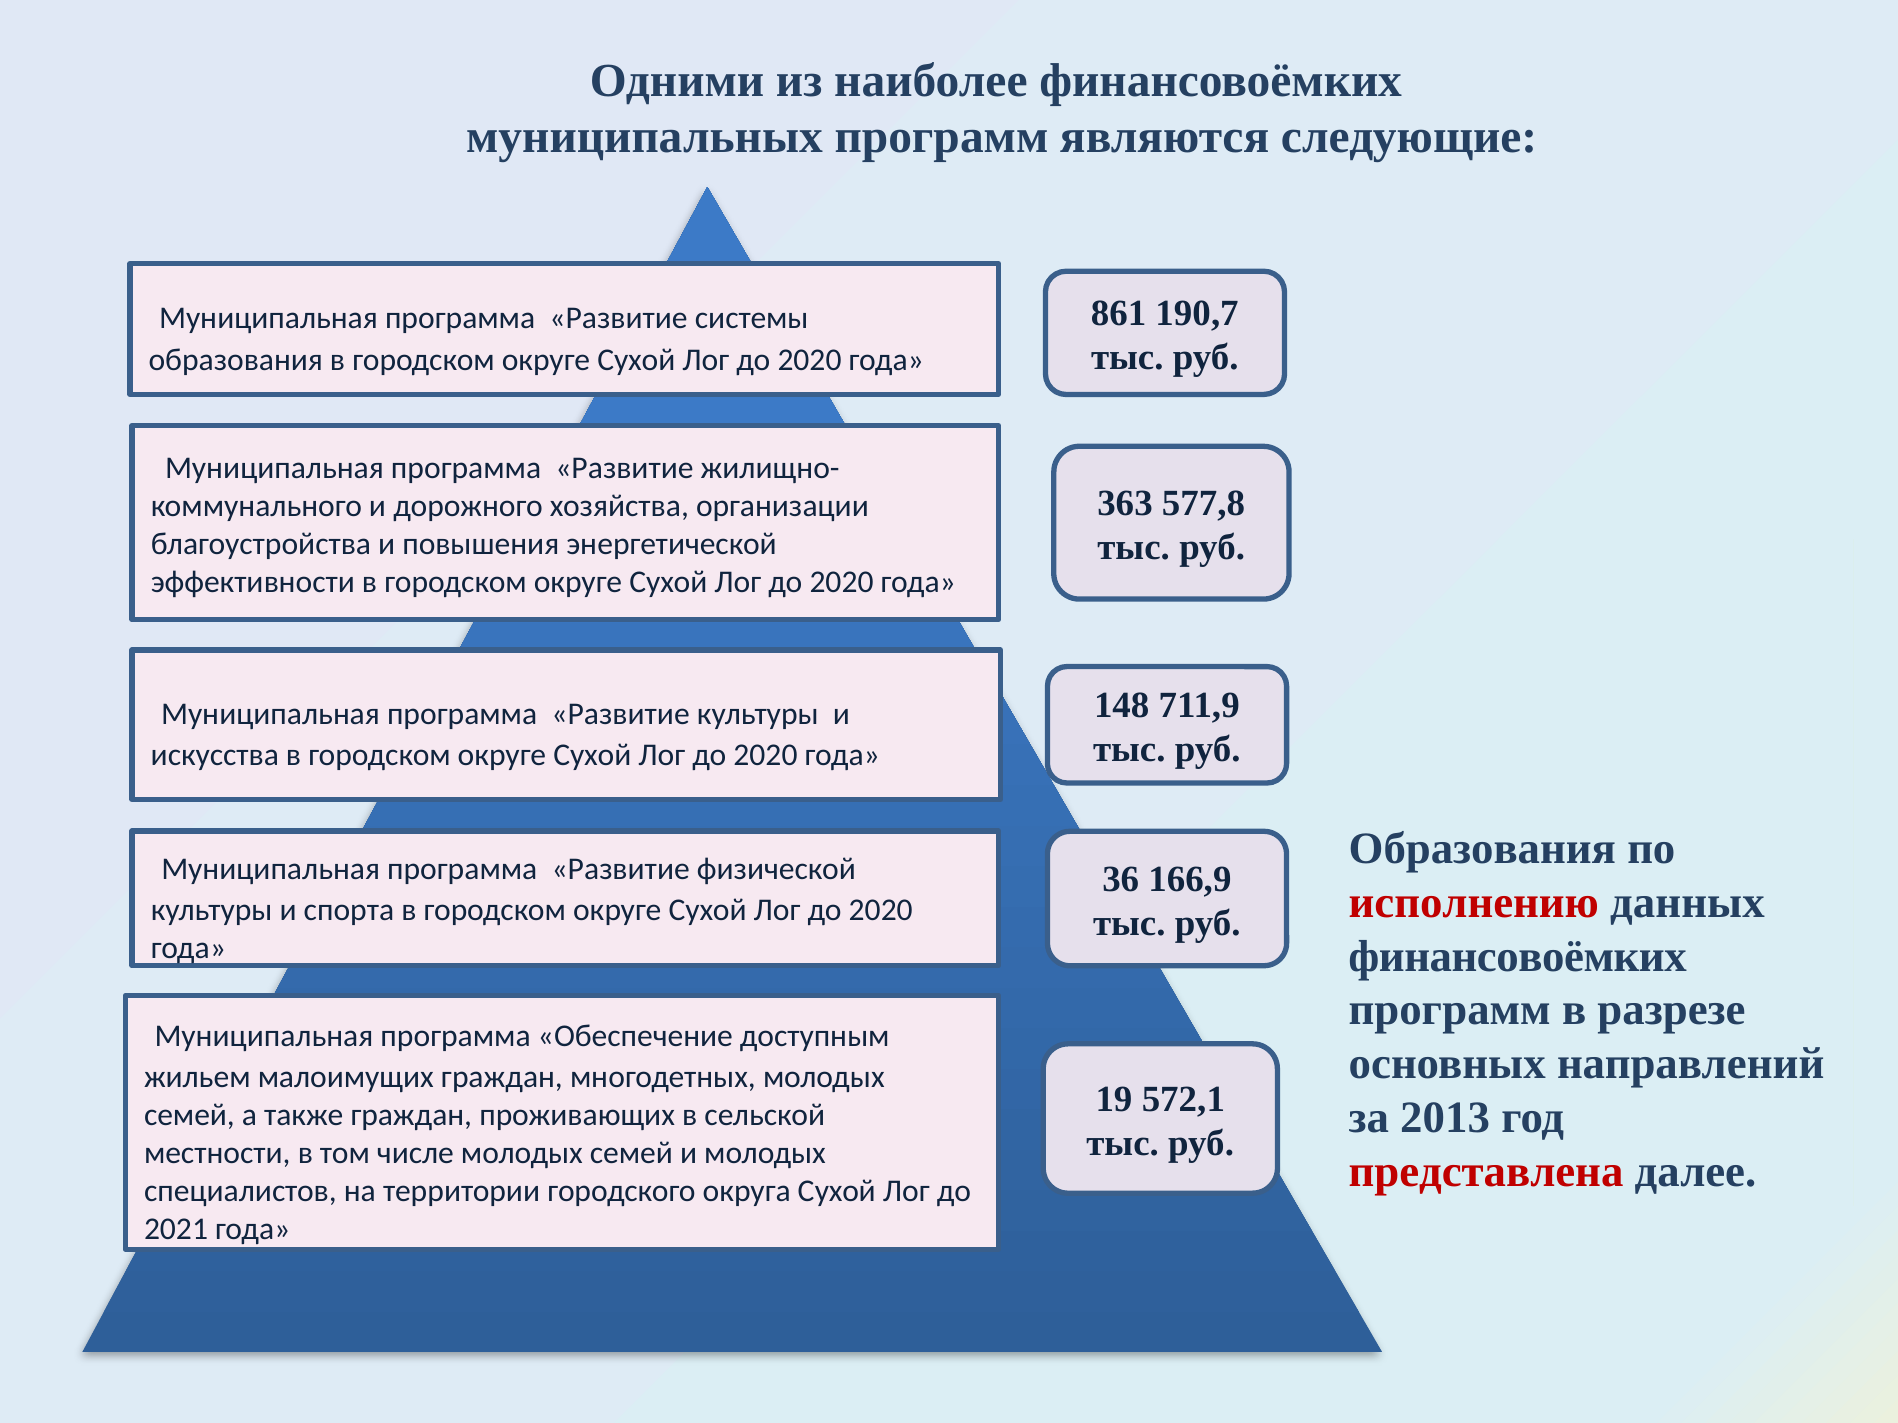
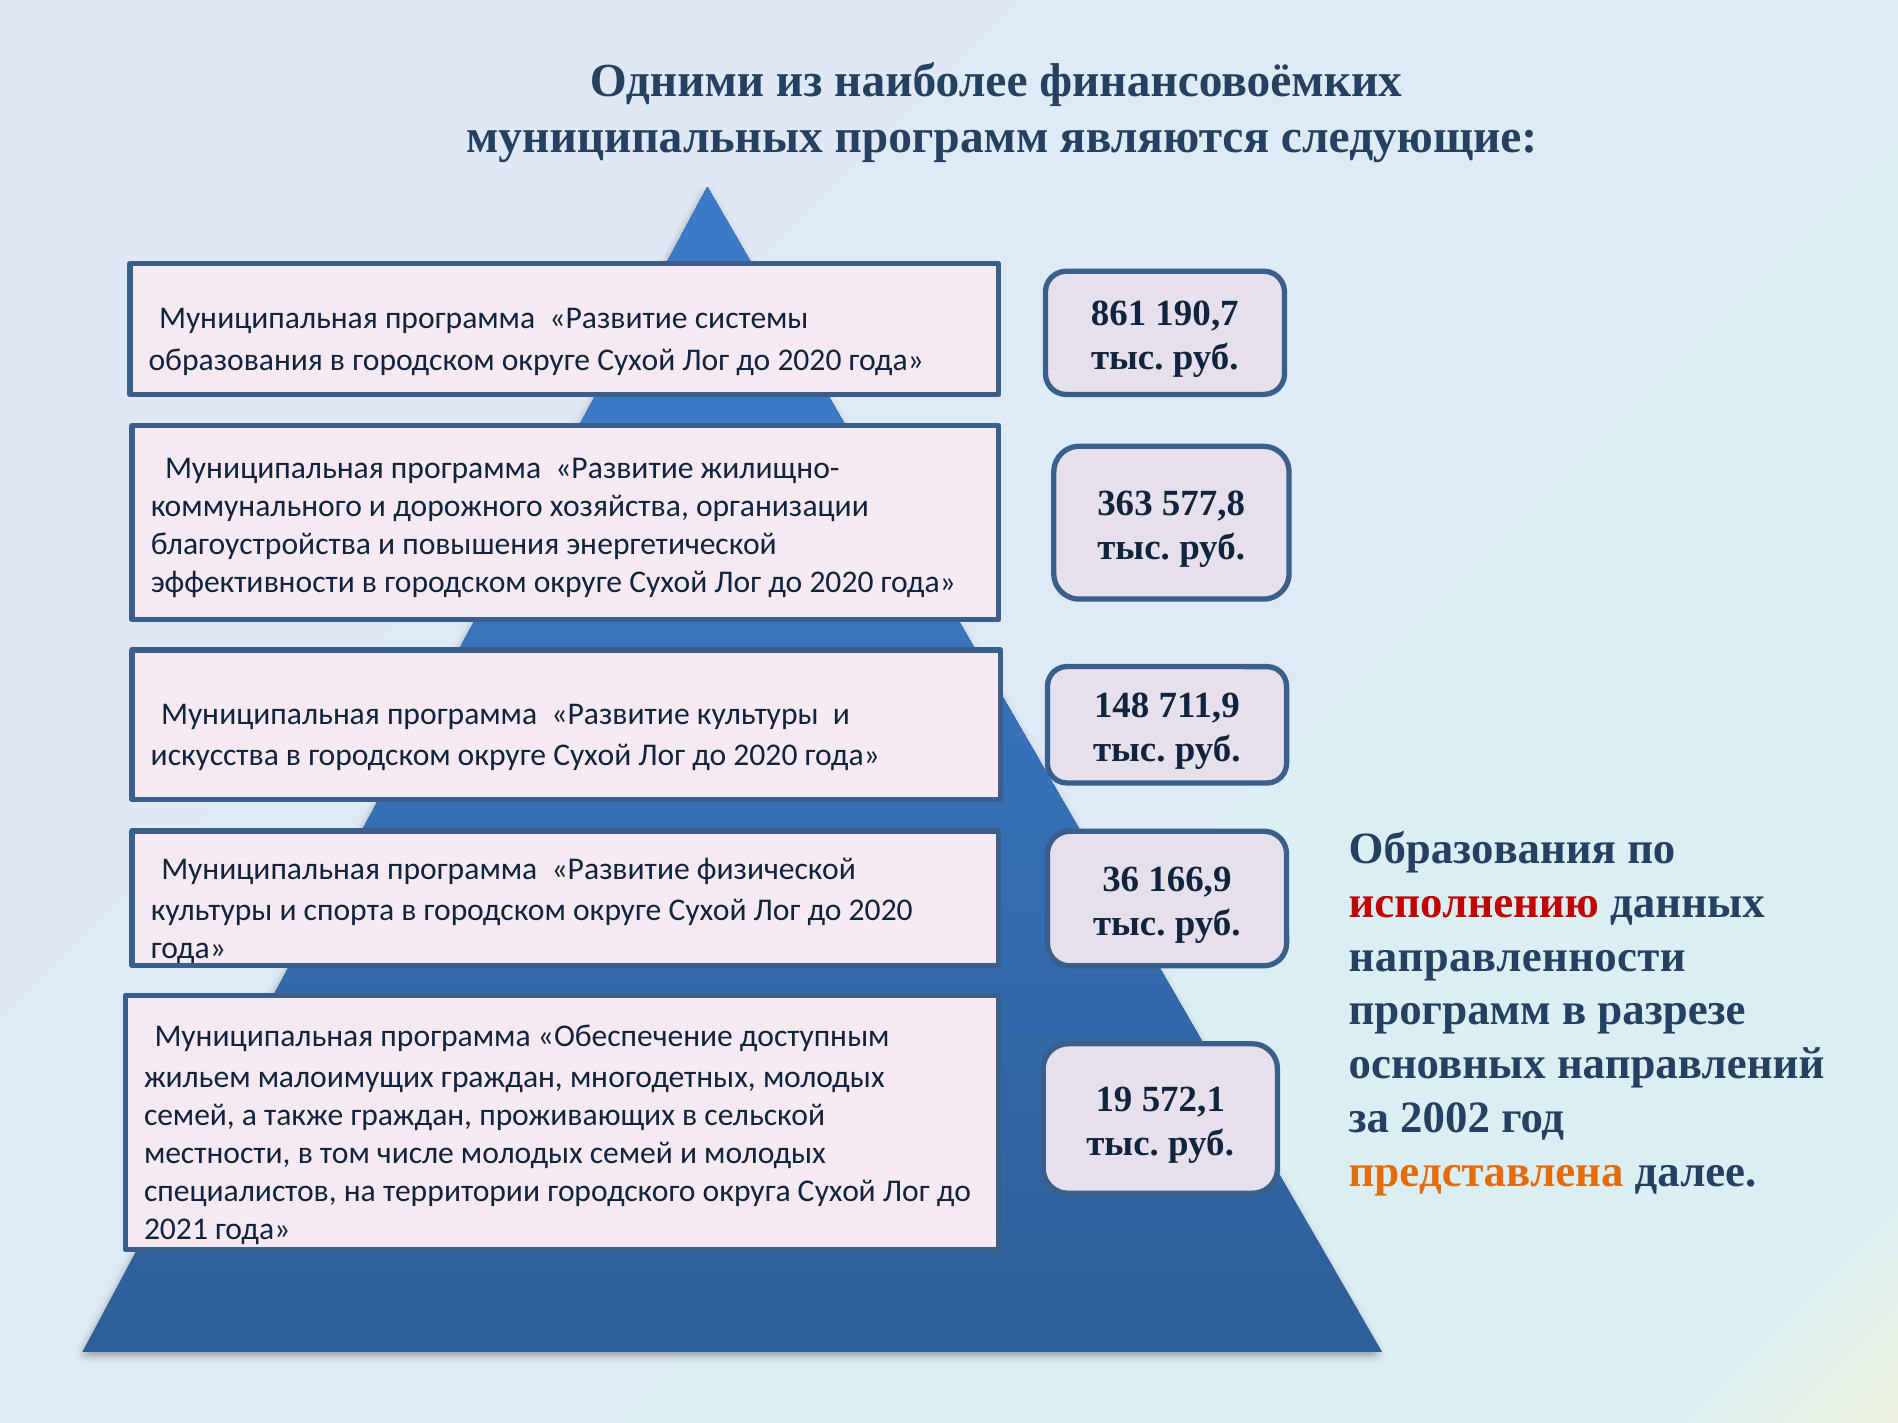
финансовоёмких at (1518, 957): финансовоёмких -> направленности
2013: 2013 -> 2002
представлена colour: red -> orange
